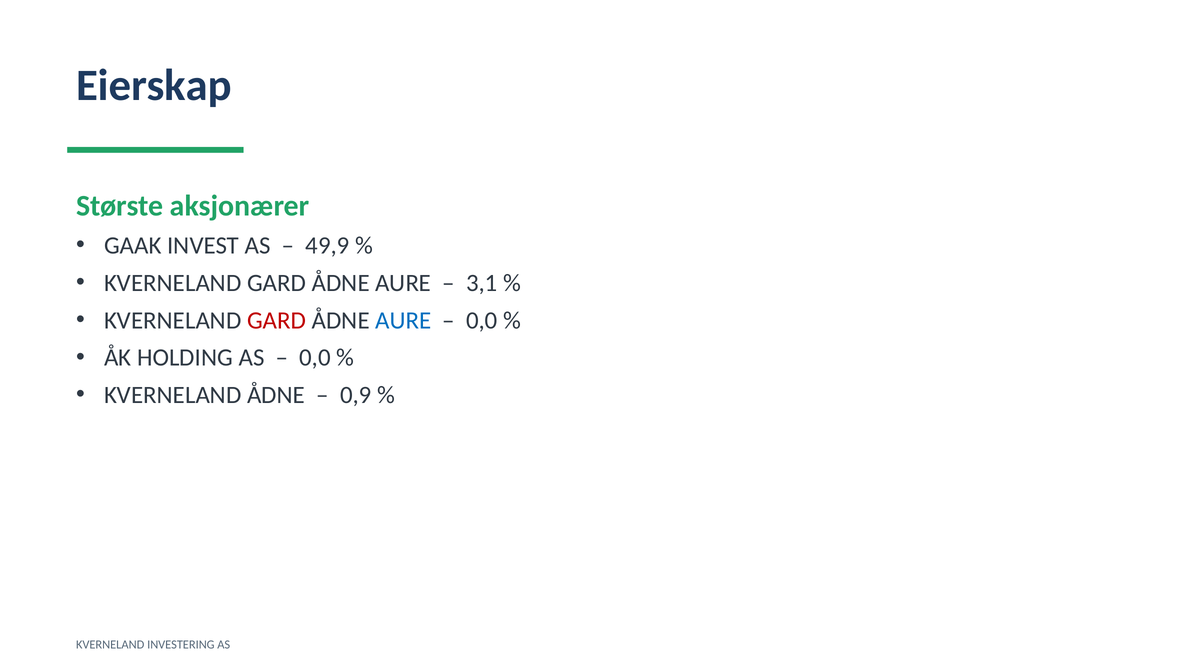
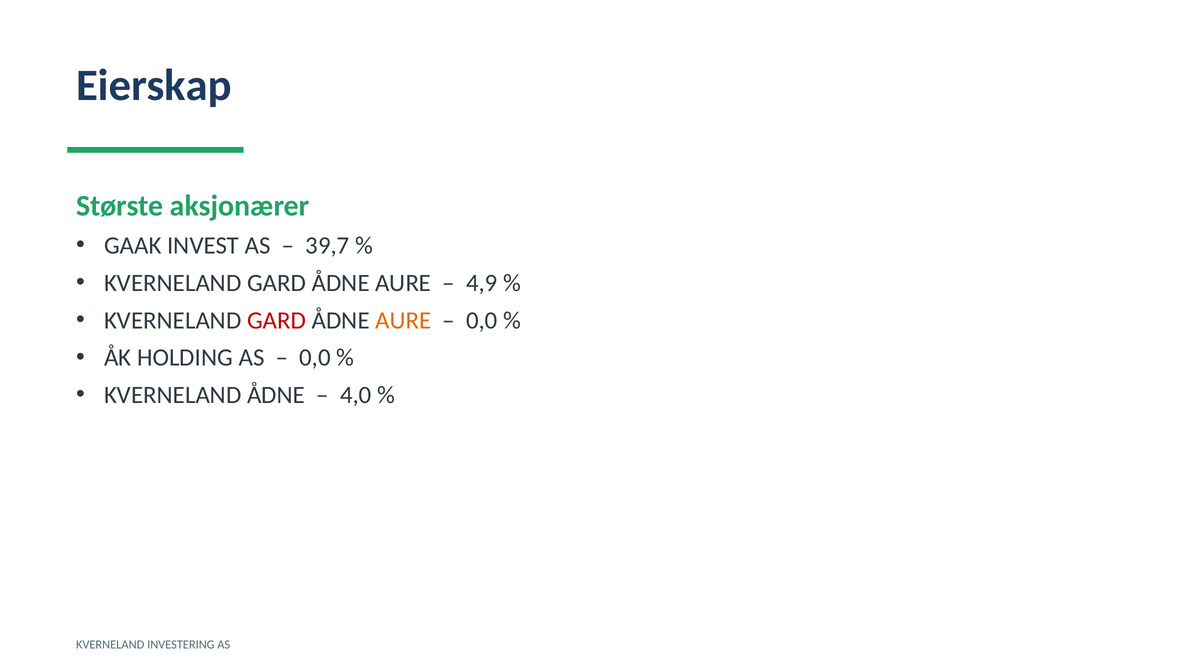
49,9: 49,9 -> 39,7
3,1: 3,1 -> 4,9
AURE at (403, 320) colour: blue -> orange
0,9: 0,9 -> 4,0
